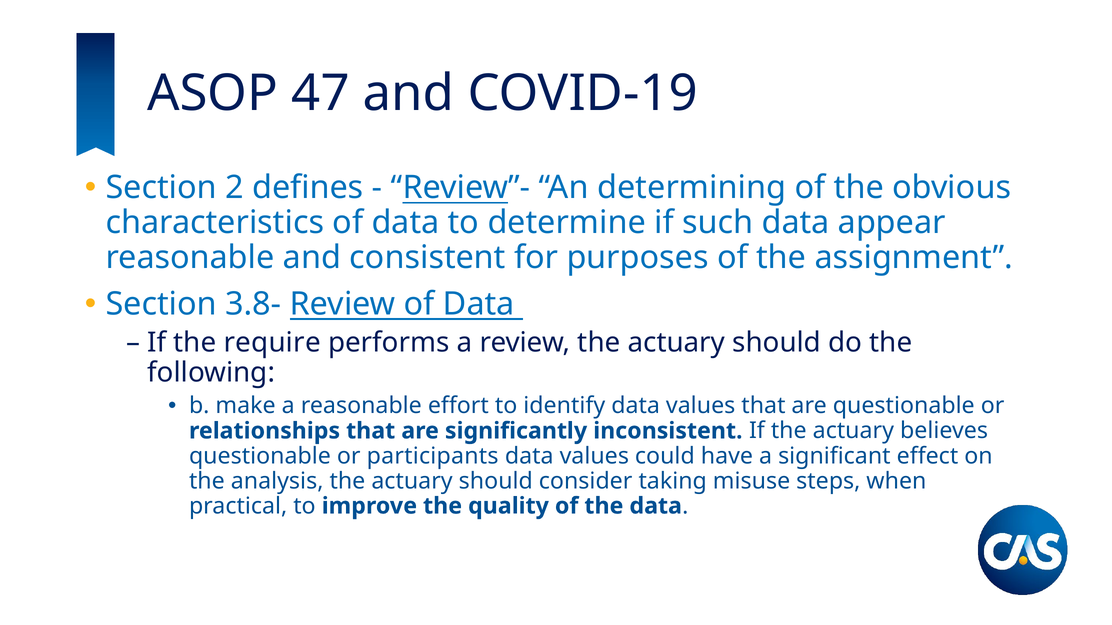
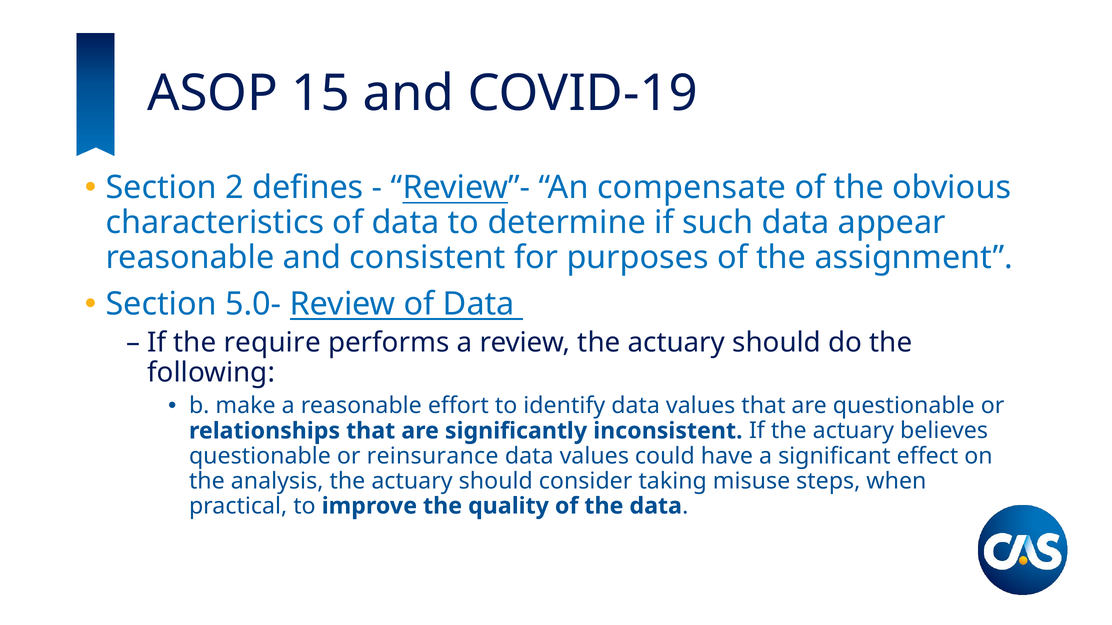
47: 47 -> 15
determining: determining -> compensate
3.8-: 3.8- -> 5.0-
participants: participants -> reinsurance
